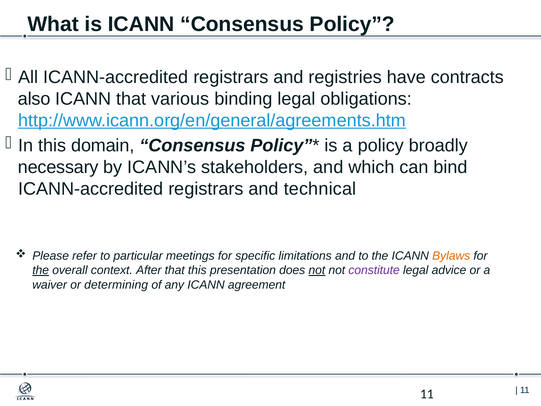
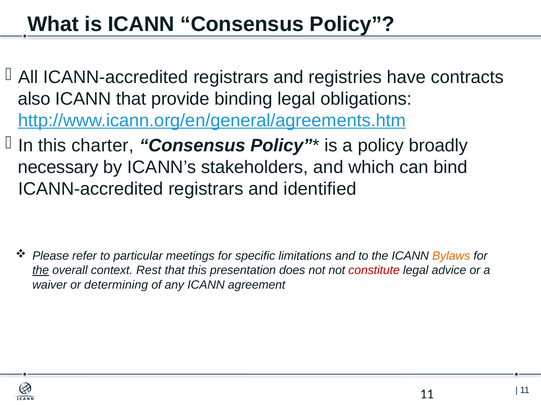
various: various -> provide
domain: domain -> charter
technical: technical -> identified
After: After -> Rest
not at (317, 270) underline: present -> none
constitute colour: purple -> red
